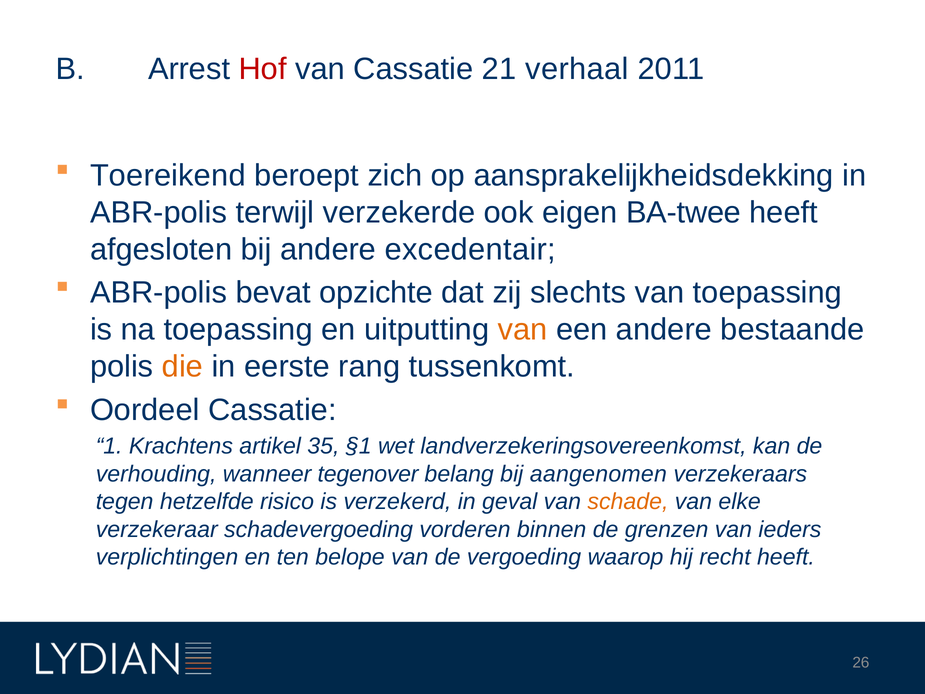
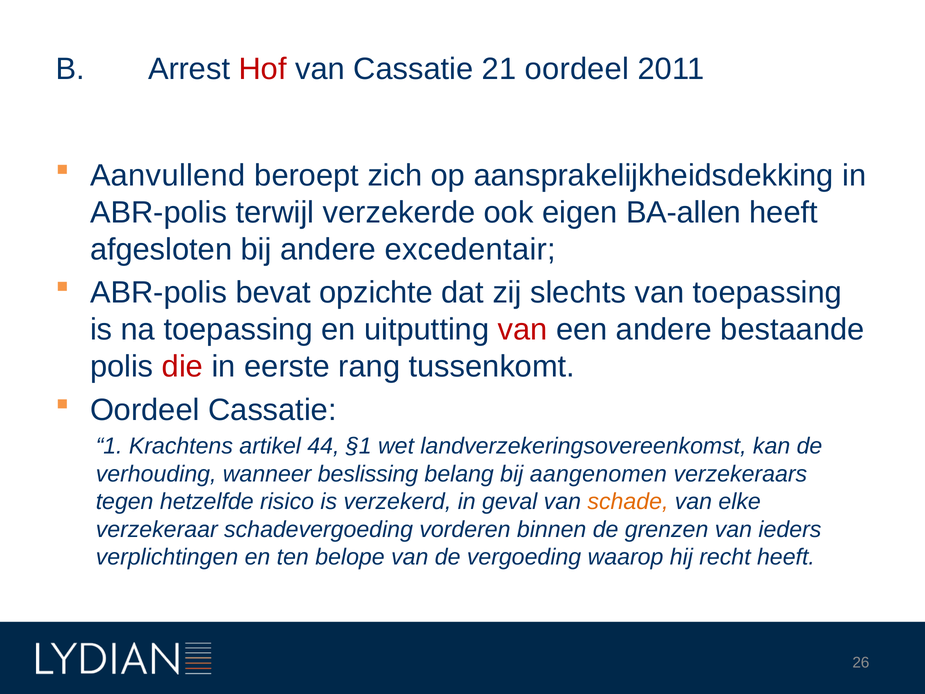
21 verhaal: verhaal -> oordeel
Toereikend: Toereikend -> Aanvullend
BA-twee: BA-twee -> BA-allen
van at (523, 330) colour: orange -> red
die colour: orange -> red
35: 35 -> 44
tegenover: tegenover -> beslissing
